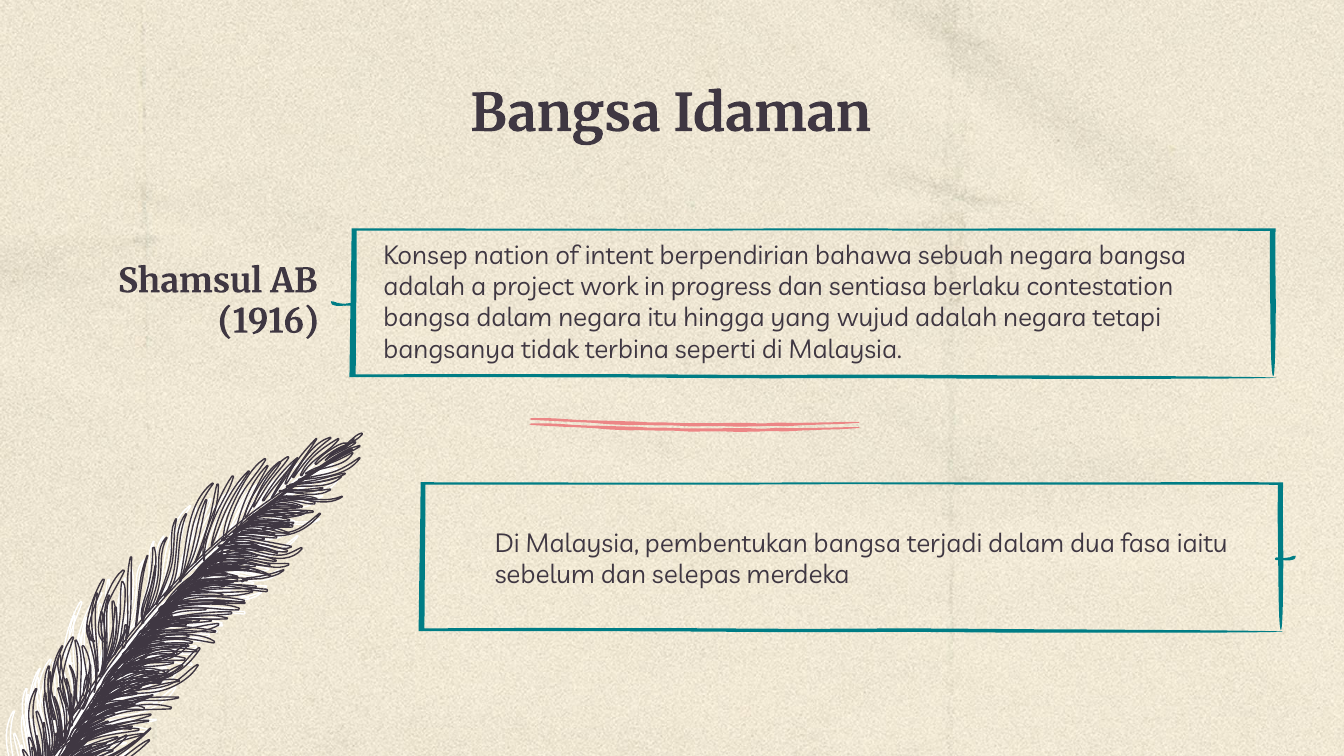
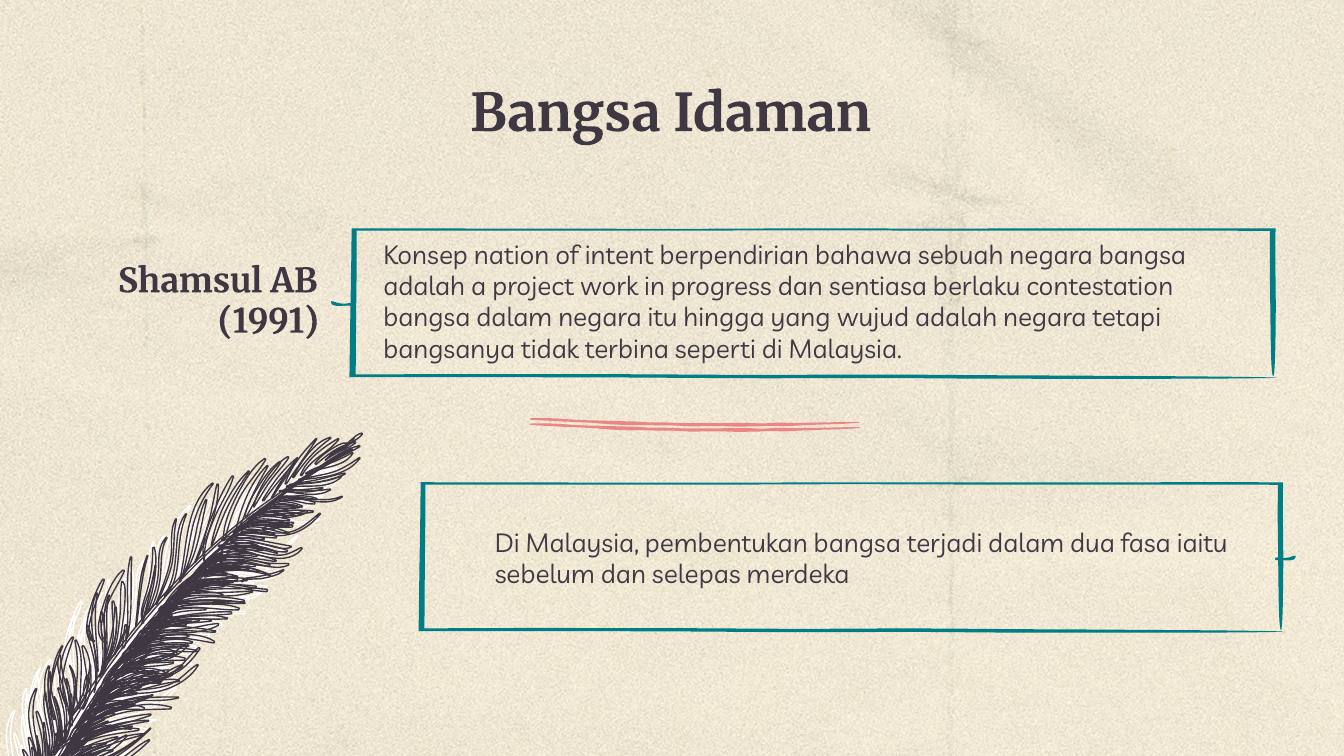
1916: 1916 -> 1991
